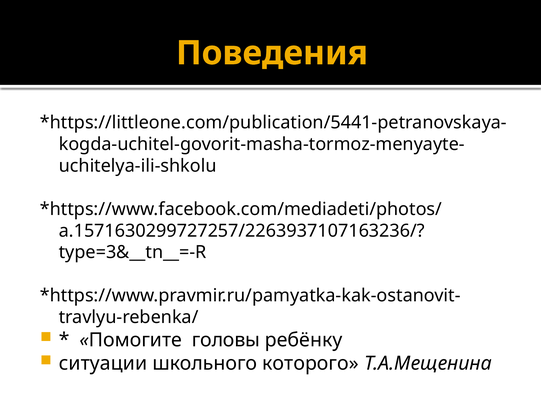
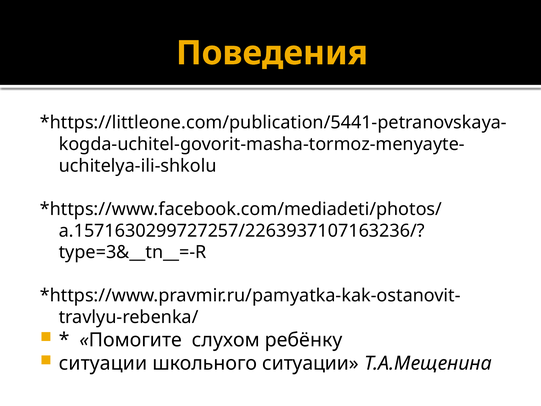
головы: головы -> слухом
школьного которого: которого -> ситуации
